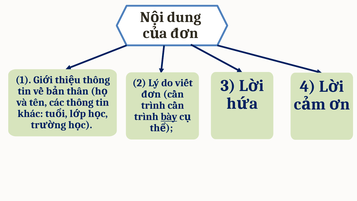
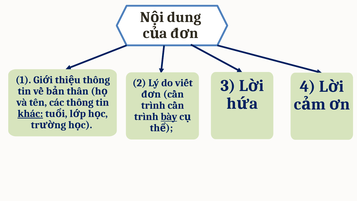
khác underline: none -> present
